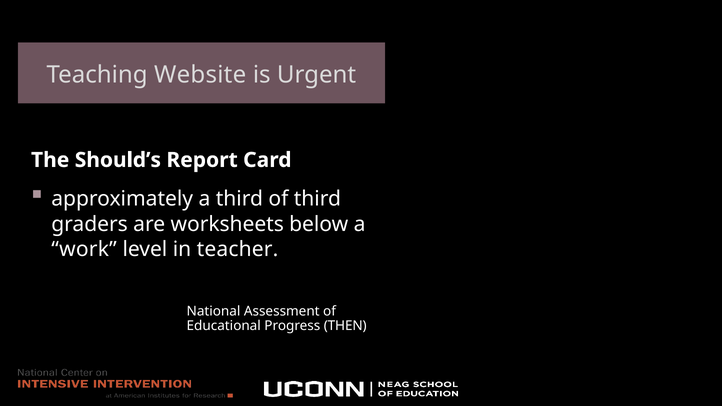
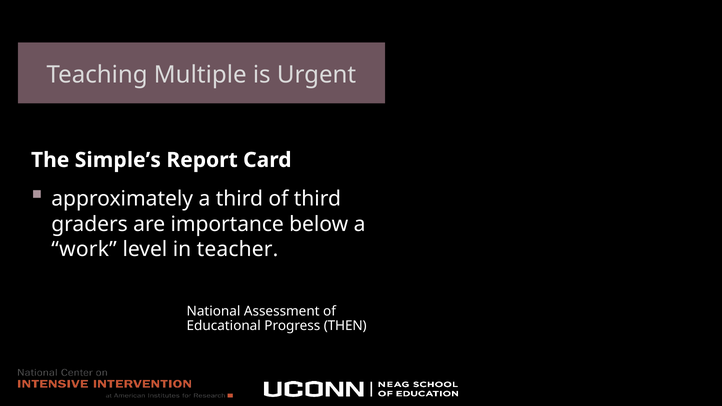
Website: Website -> Multiple
Should’s: Should’s -> Simple’s
worksheets: worksheets -> importance
